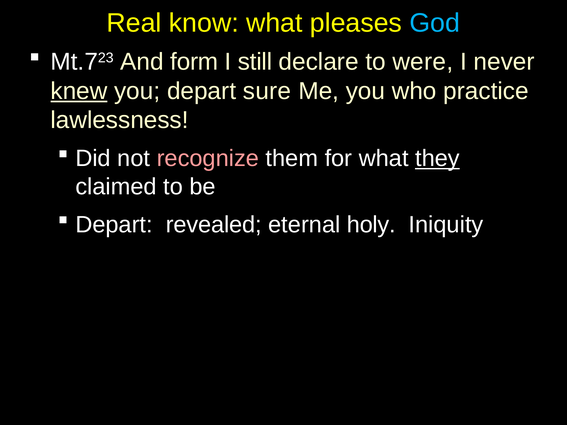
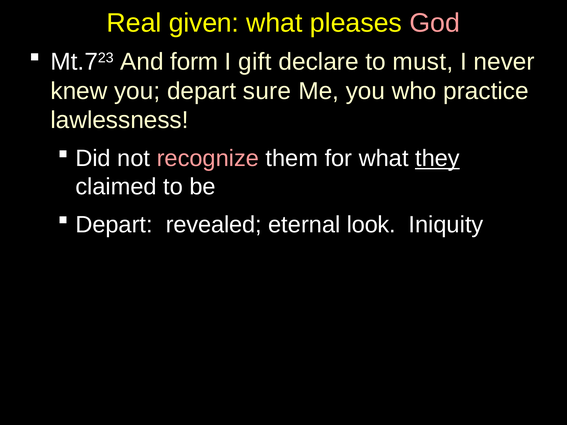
know: know -> given
God colour: light blue -> pink
still: still -> gift
were: were -> must
knew underline: present -> none
holy: holy -> look
